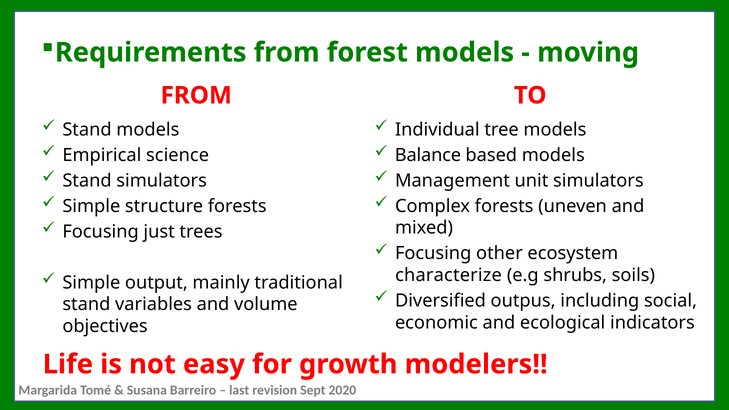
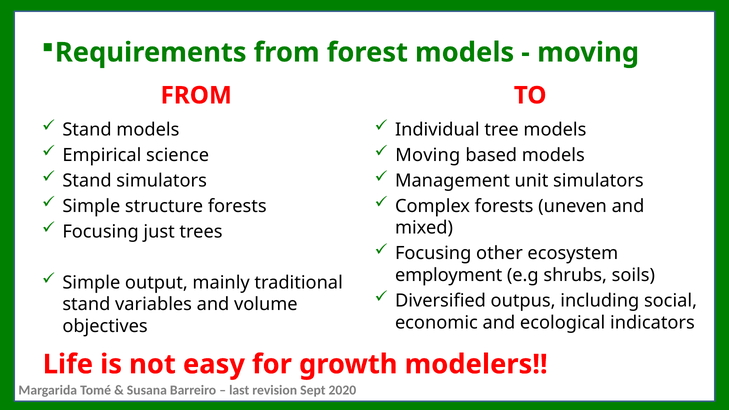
Balance at (428, 155): Balance -> Moving
characterize: characterize -> employment
